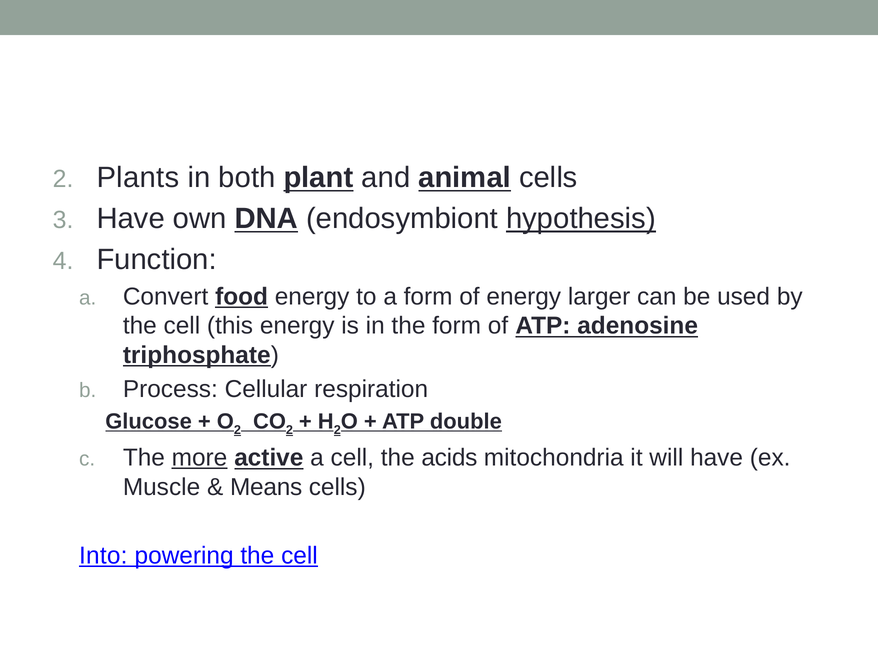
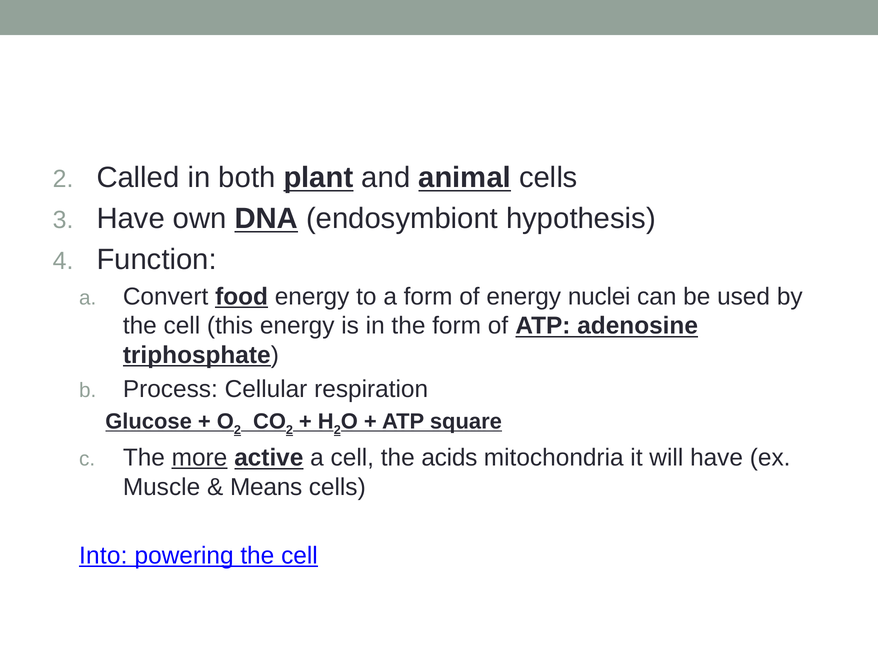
Plants: Plants -> Called
hypothesis underline: present -> none
larger: larger -> nuclei
double: double -> square
